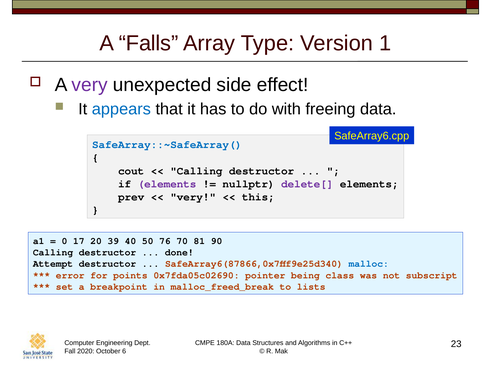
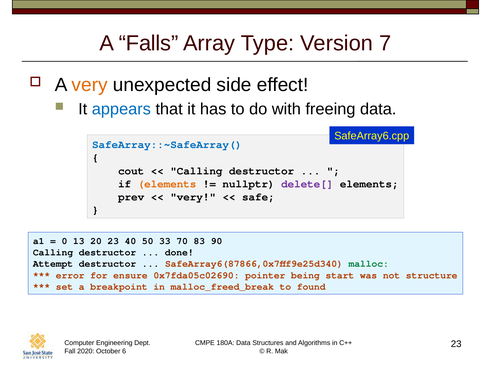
1: 1 -> 7
very at (90, 85) colour: purple -> orange
elements at (167, 184) colour: purple -> orange
this: this -> safe
17: 17 -> 13
20 39: 39 -> 23
76: 76 -> 33
81: 81 -> 83
malloc colour: blue -> green
points: points -> ensure
class: class -> start
subscript: subscript -> structure
lists: lists -> found
